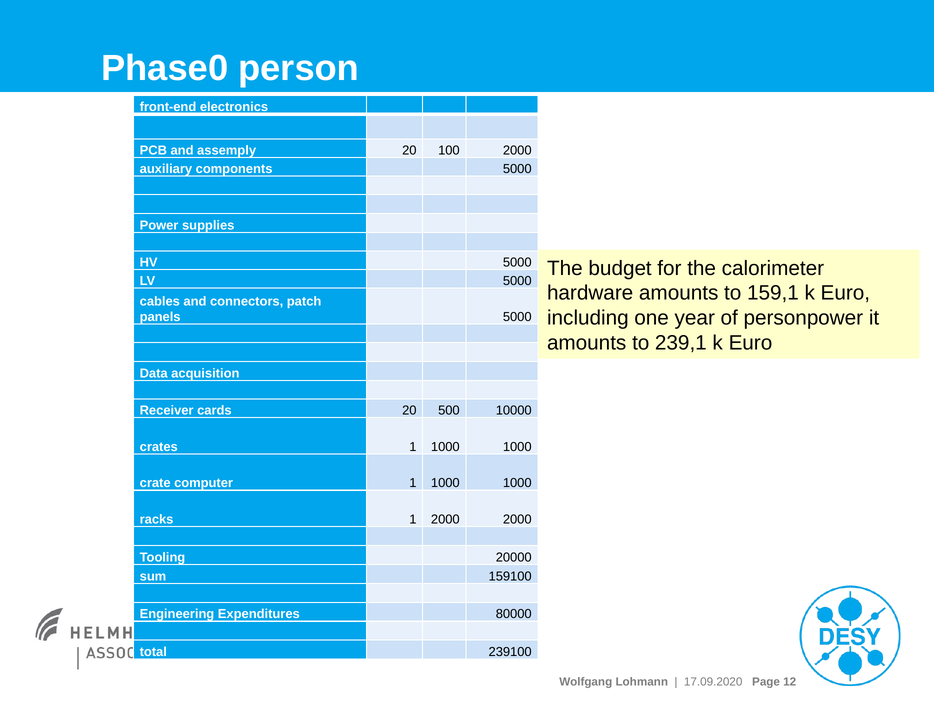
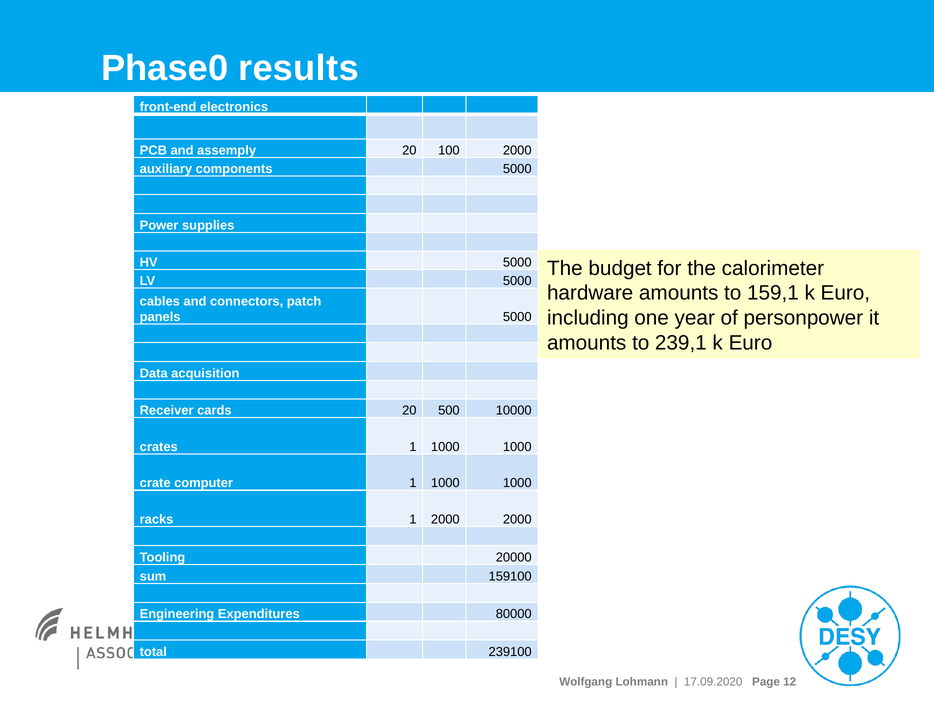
person: person -> results
